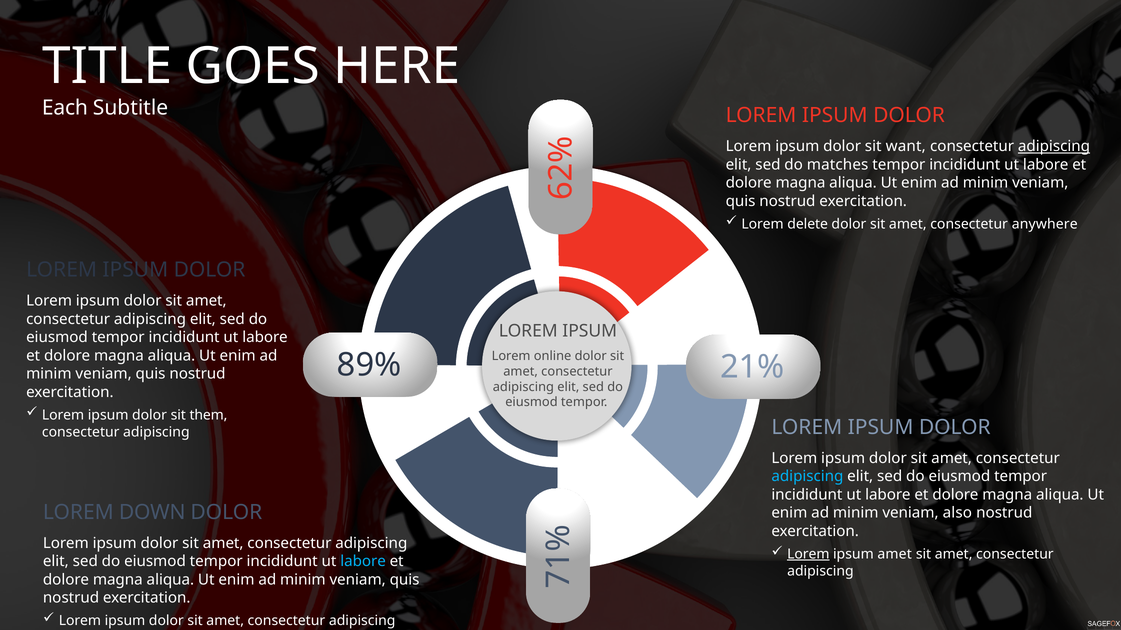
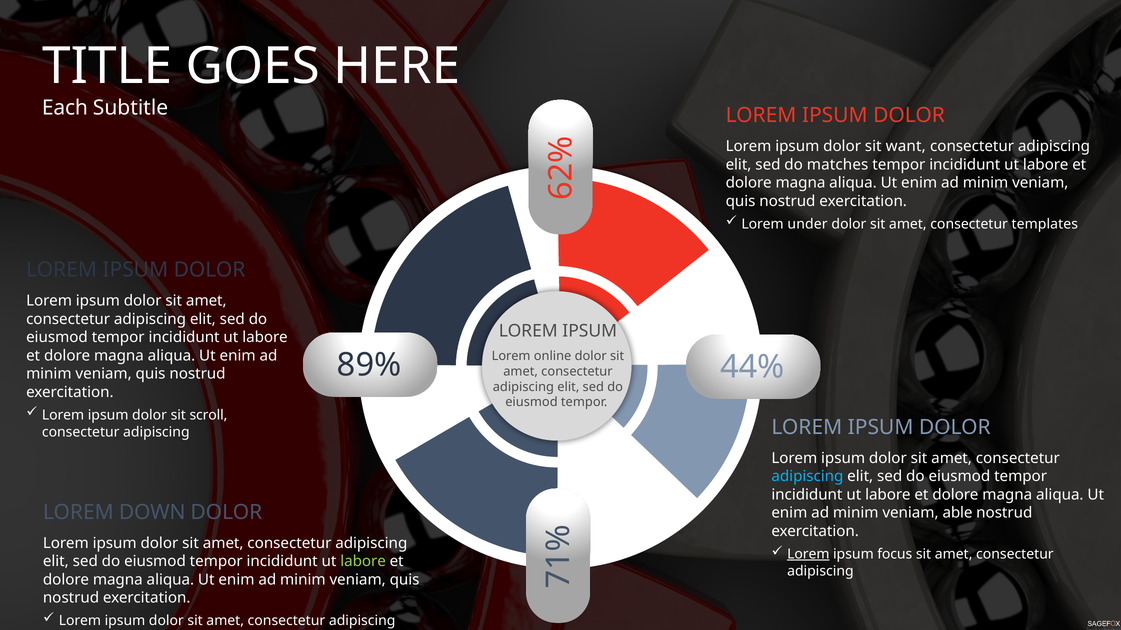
adipiscing at (1054, 146) underline: present -> none
delete: delete -> under
anywhere: anywhere -> templates
21%: 21% -> 44%
them: them -> scroll
also: also -> able
ipsum amet: amet -> focus
labore at (363, 562) colour: light blue -> light green
